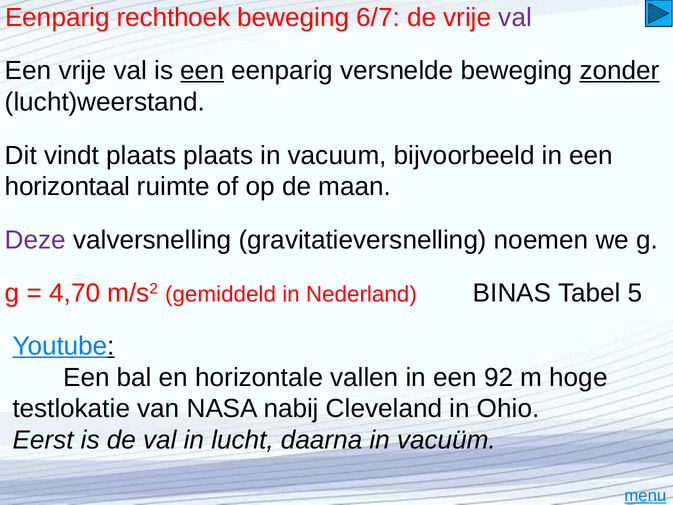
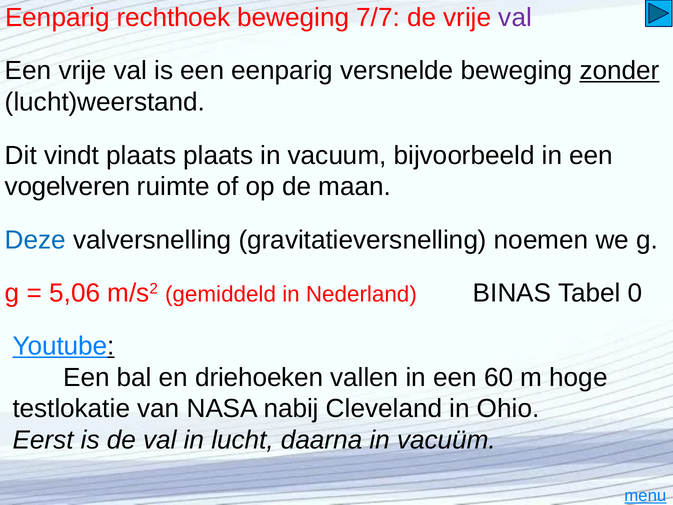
6/7: 6/7 -> 7/7
een at (202, 71) underline: present -> none
horizontaal: horizontaal -> vogelveren
Deze colour: purple -> blue
4,70: 4,70 -> 5,06
5: 5 -> 0
horizontale: horizontale -> driehoeken
92: 92 -> 60
